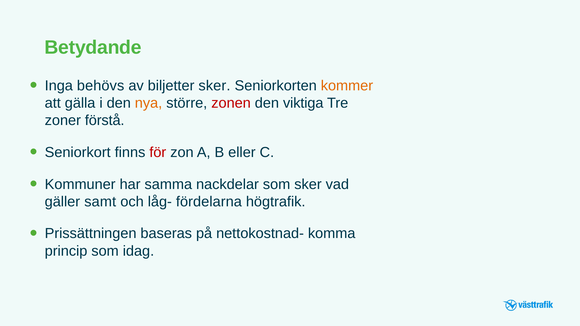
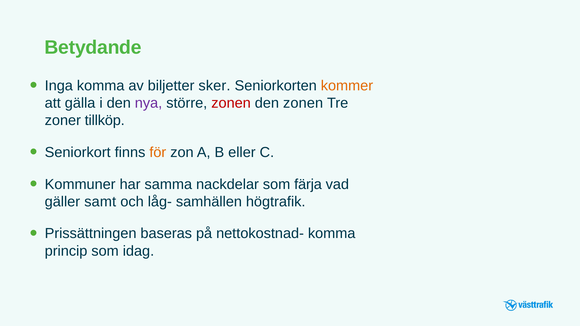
Inga behövs: behövs -> komma
nya colour: orange -> purple
den viktiga: viktiga -> zonen
förstå: förstå -> tillköp
för colour: red -> orange
som sker: sker -> färja
fördelarna: fördelarna -> samhällen
